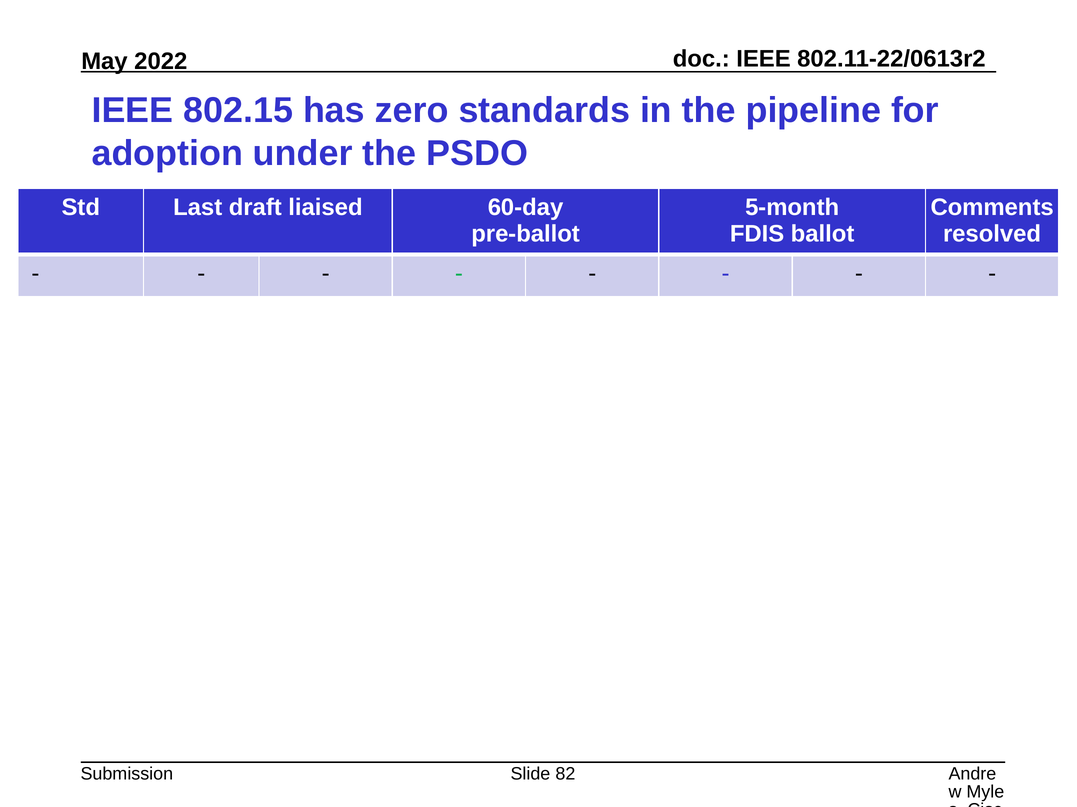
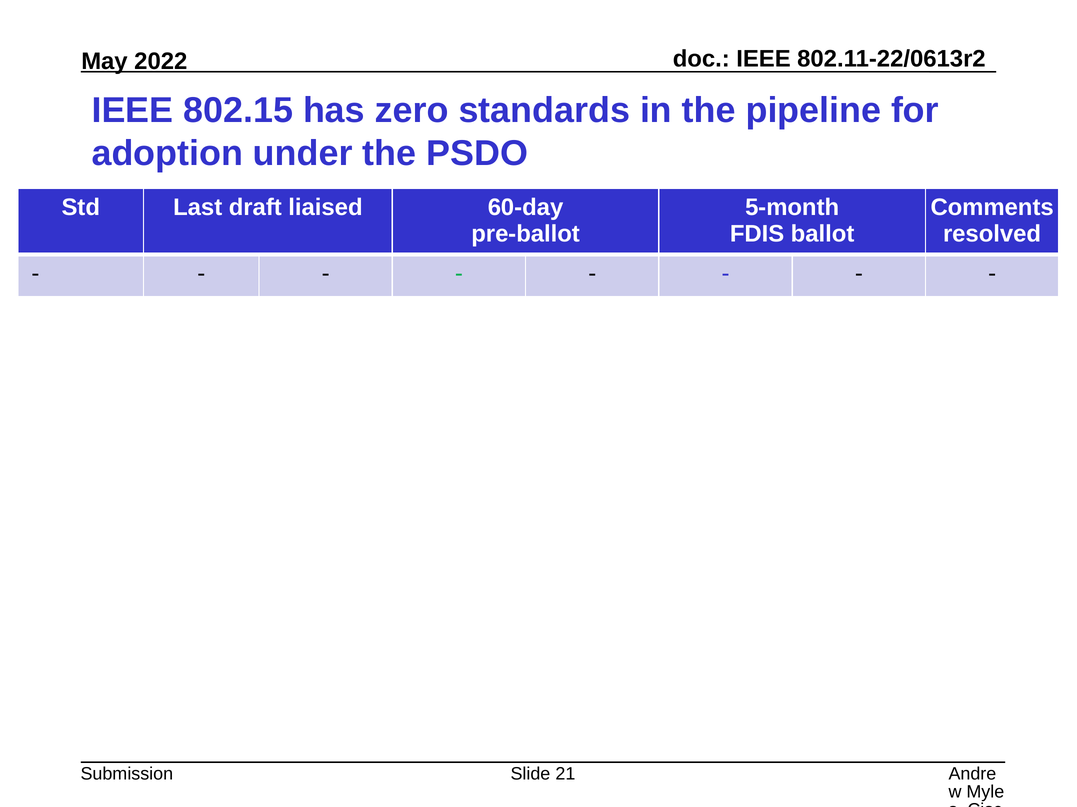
82: 82 -> 21
